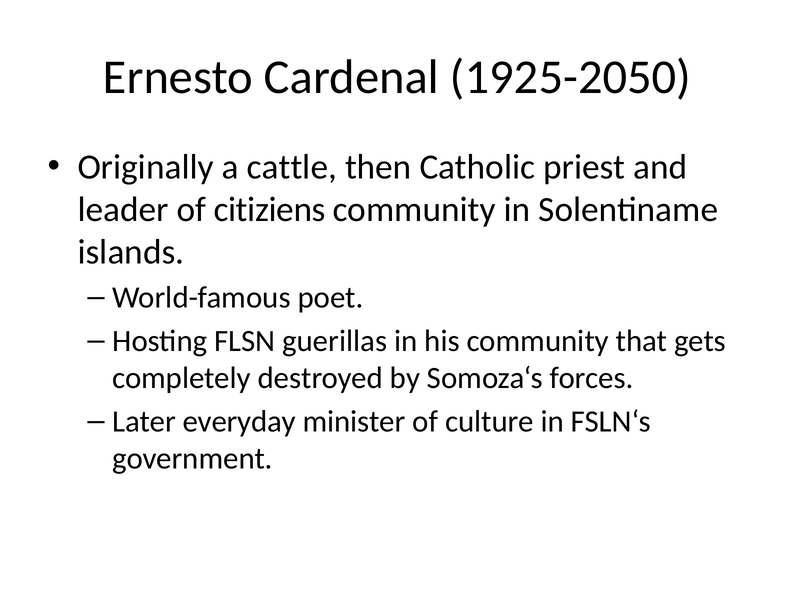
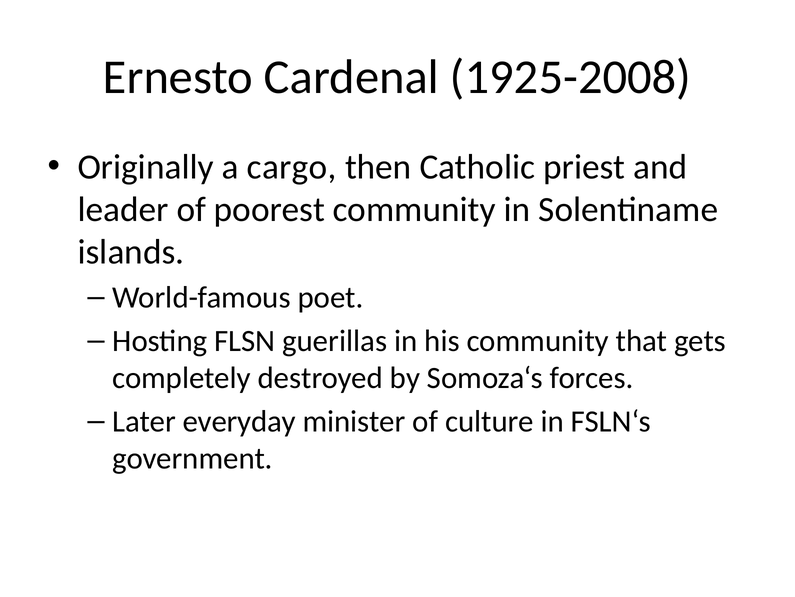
1925-2050: 1925-2050 -> 1925-2008
cattle: cattle -> cargo
citiziens: citiziens -> poorest
